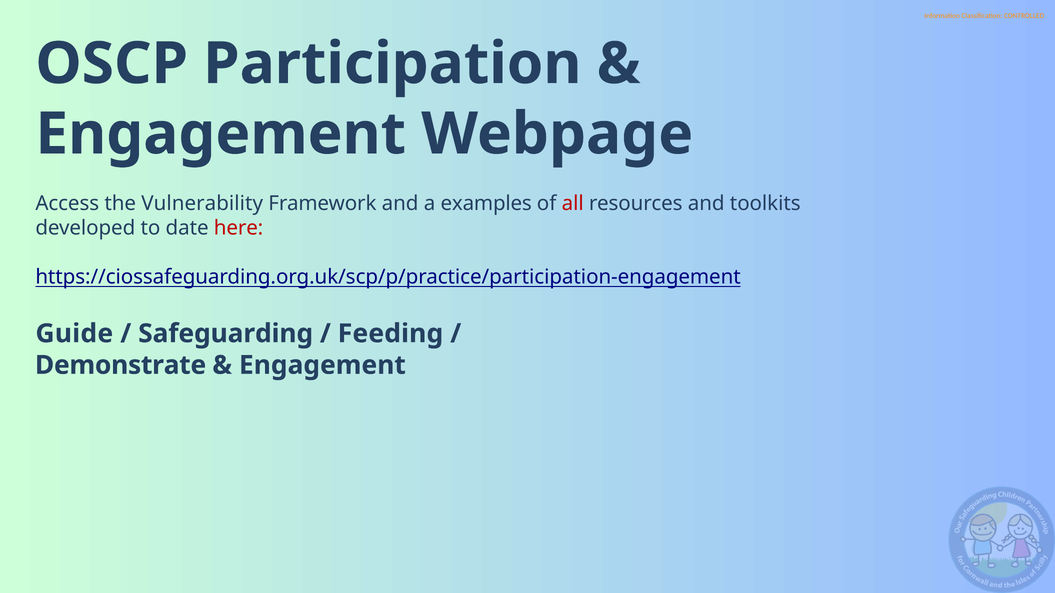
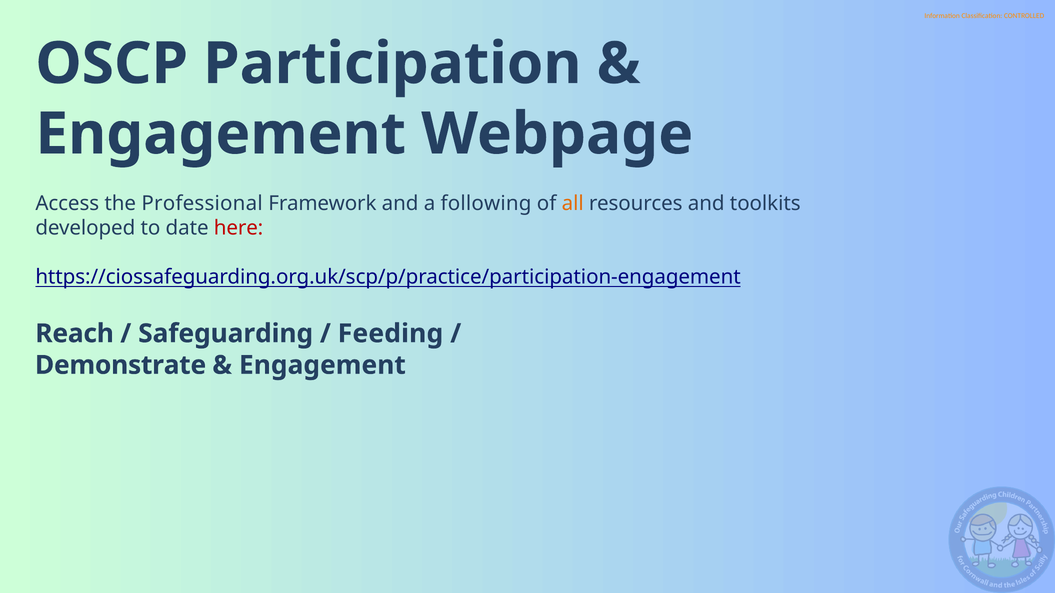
Vulnerability: Vulnerability -> Professional
examples: examples -> following
all colour: red -> orange
Guide: Guide -> Reach
